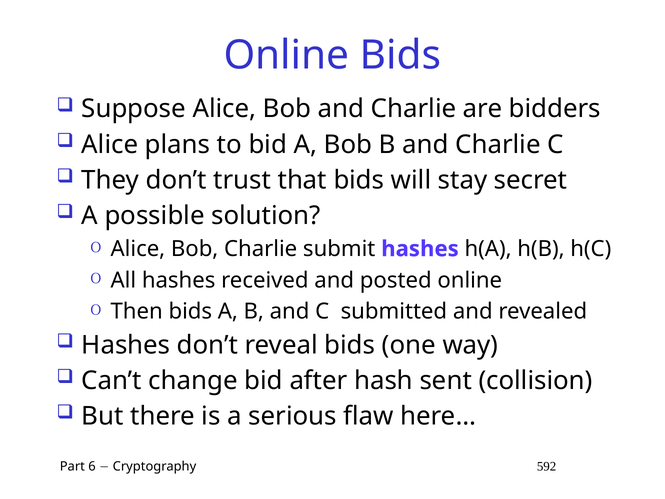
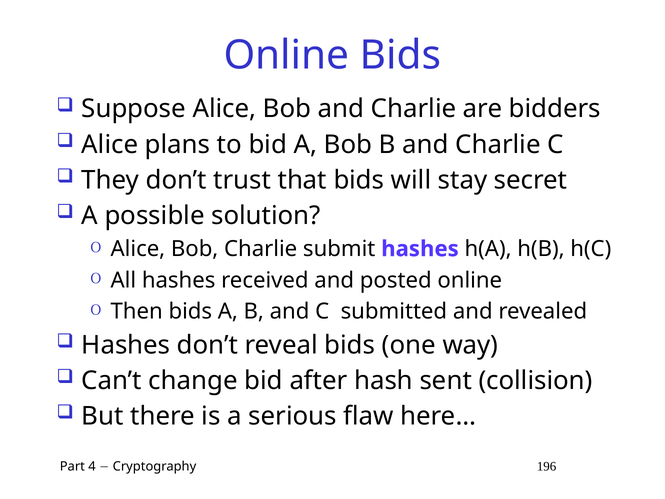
6: 6 -> 4
592: 592 -> 196
